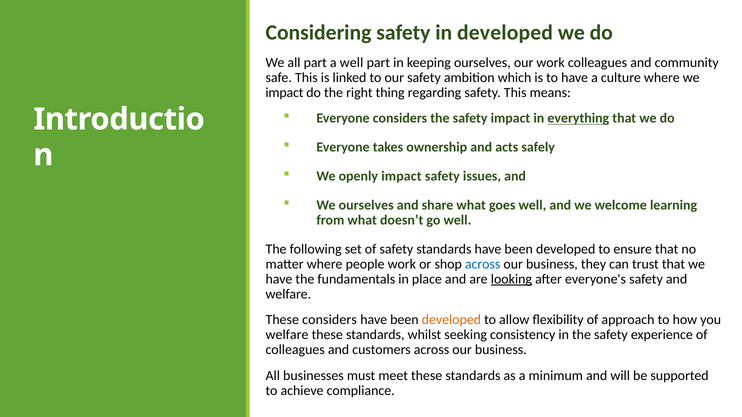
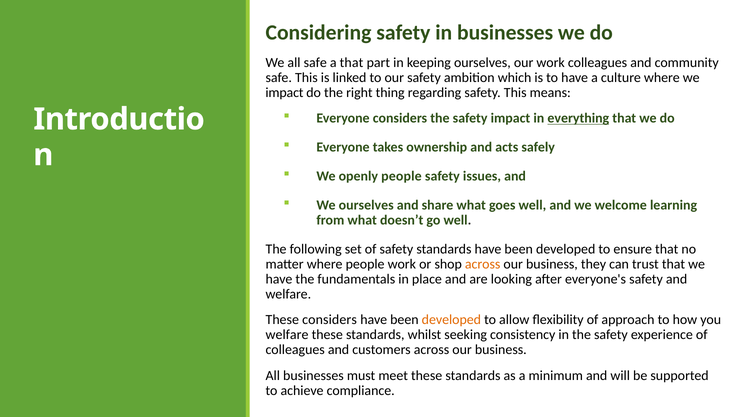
in developed: developed -> businesses
all part: part -> safe
a well: well -> that
openly impact: impact -> people
across at (483, 264) colour: blue -> orange
looking underline: present -> none
